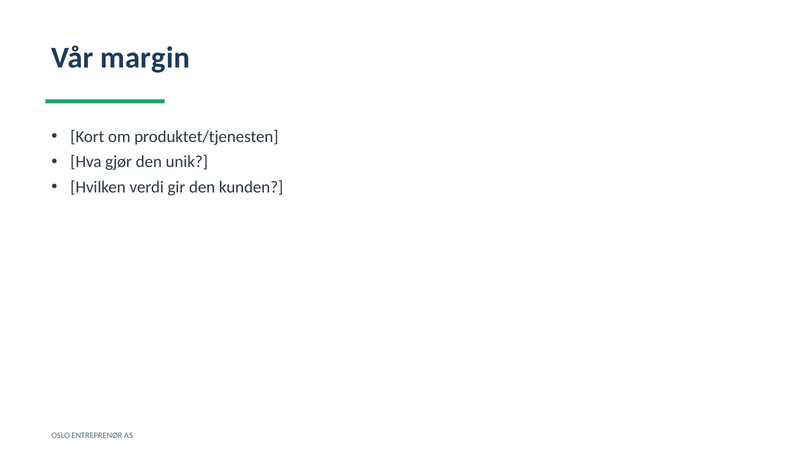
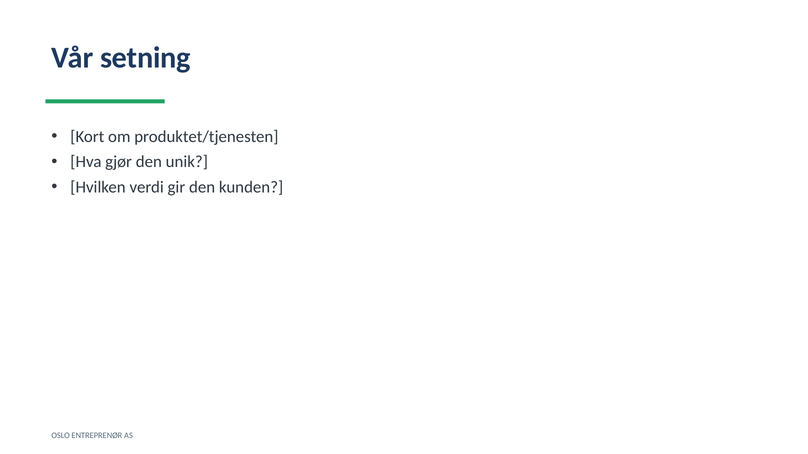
margin: margin -> setning
